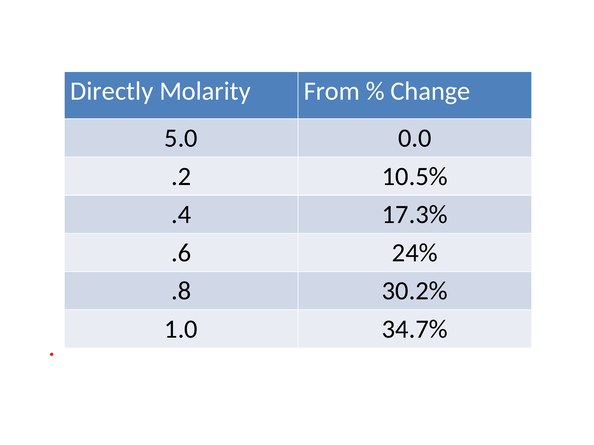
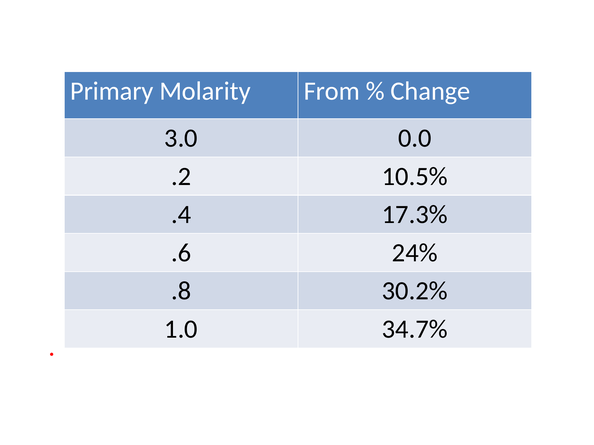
Directly: Directly -> Primary
5.0: 5.0 -> 3.0
